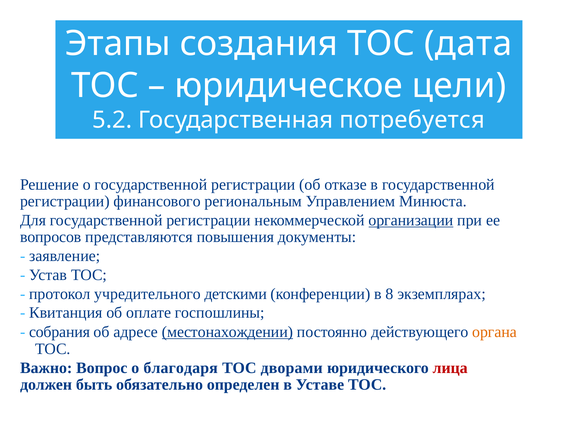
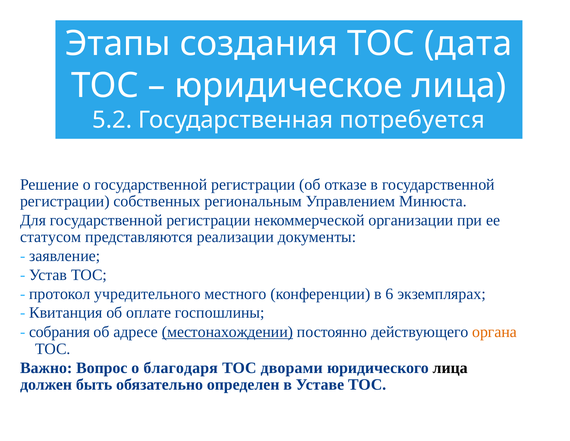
юридическое цели: цели -> лица
финансового: финансового -> собственных
организации underline: present -> none
вопросов: вопросов -> статусом
повышения: повышения -> реализации
детскими: детскими -> местного
8: 8 -> 6
лица at (450, 367) colour: red -> black
